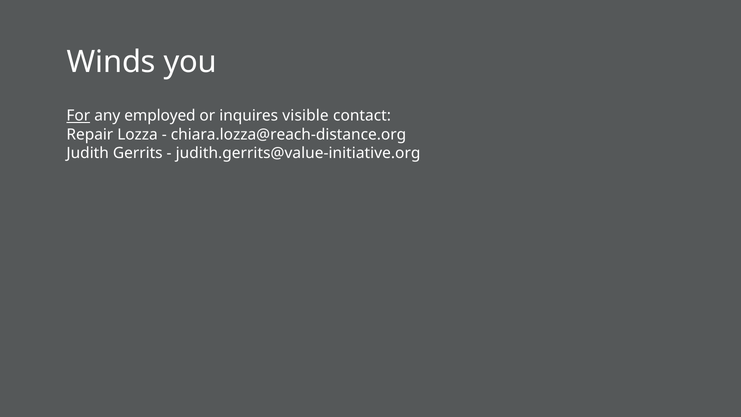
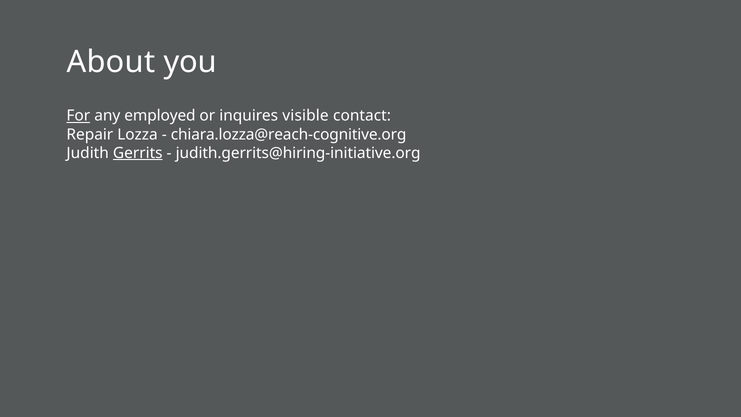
Winds: Winds -> About
chiara.lozza@reach-distance.org: chiara.lozza@reach-distance.org -> chiara.lozza@reach-cognitive.org
Gerrits underline: none -> present
judith.gerrits@value-initiative.org: judith.gerrits@value-initiative.org -> judith.gerrits@hiring-initiative.org
